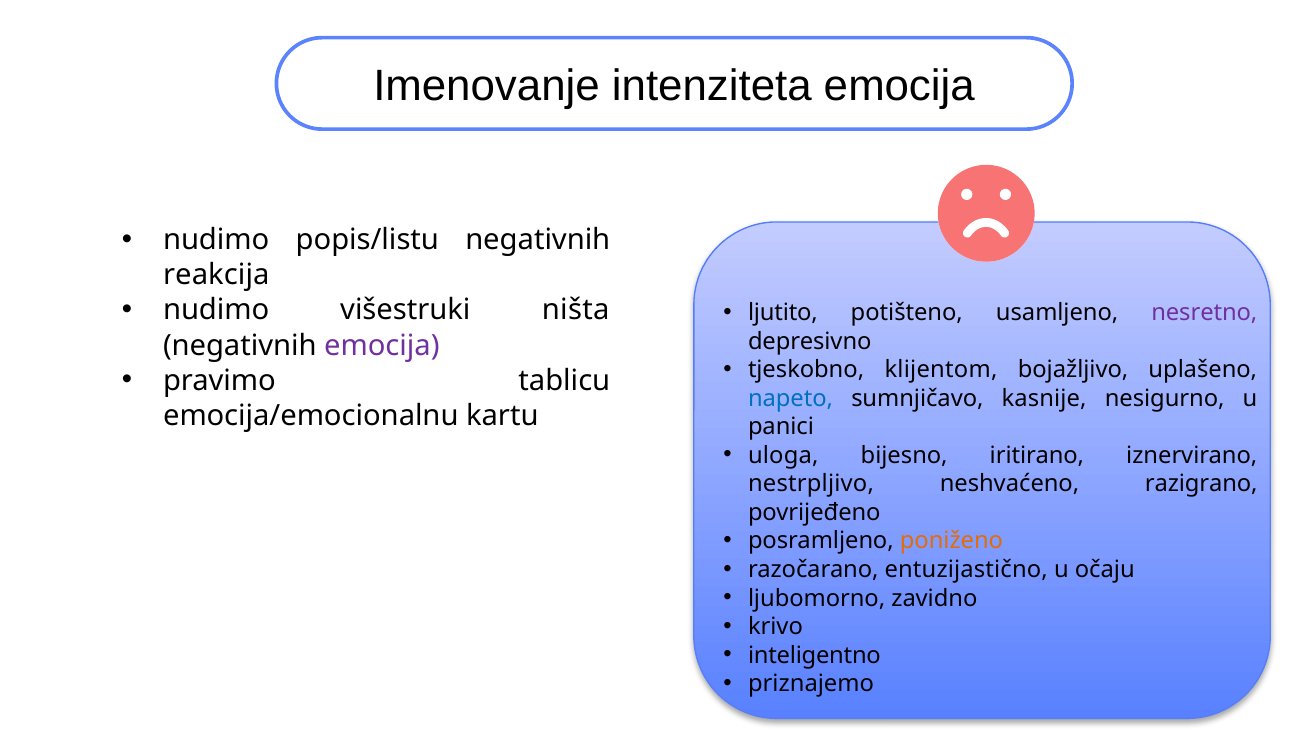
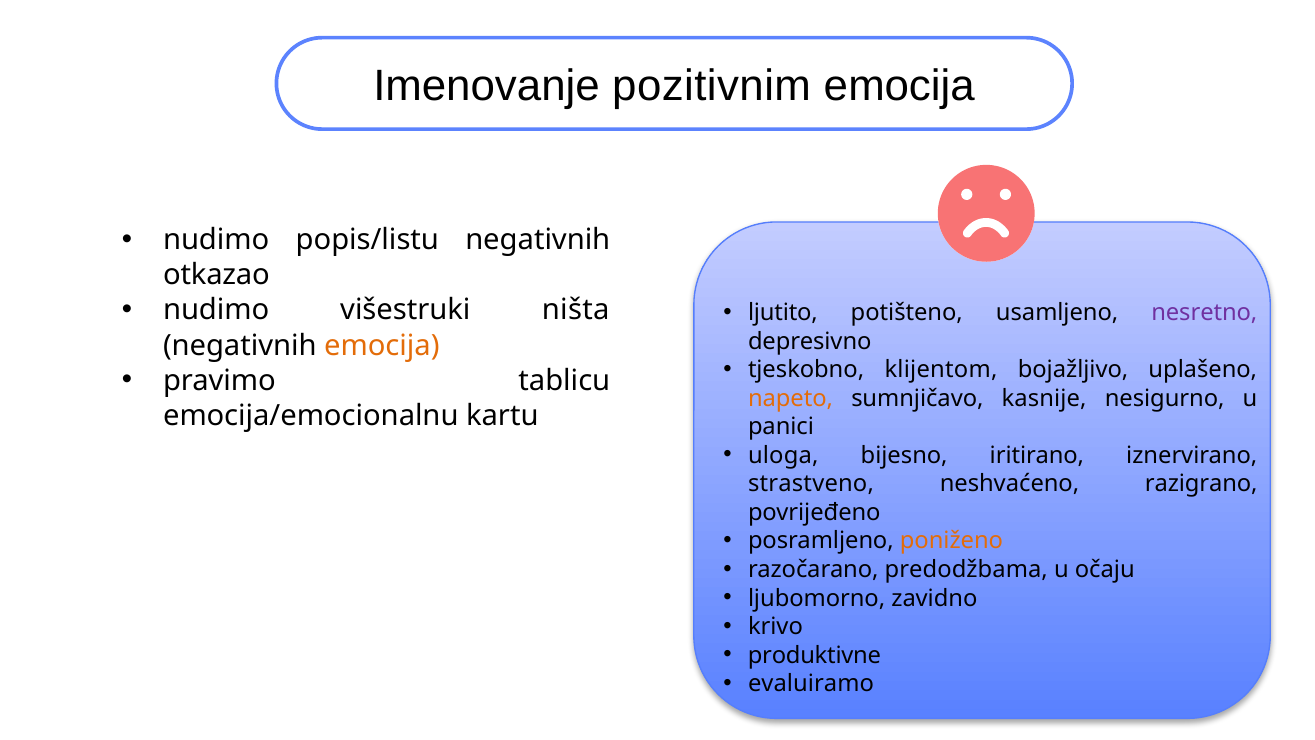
intenziteta: intenziteta -> pozitivnim
reakcija: reakcija -> otkazao
emocija at (382, 345) colour: purple -> orange
napeto colour: blue -> orange
nestrpljivo: nestrpljivo -> strastveno
entuzijastično: entuzijastično -> predodžbama
inteligentno: inteligentno -> produktivne
priznajemo: priznajemo -> evaluiramo
